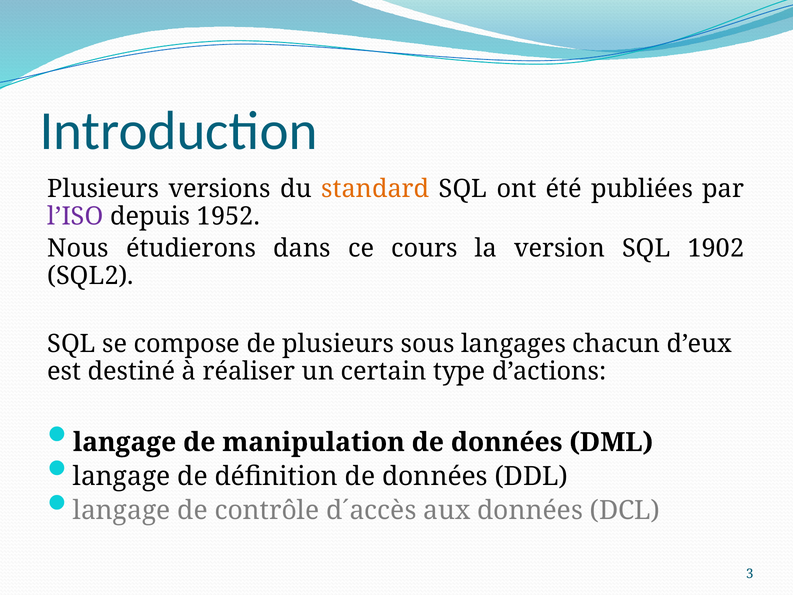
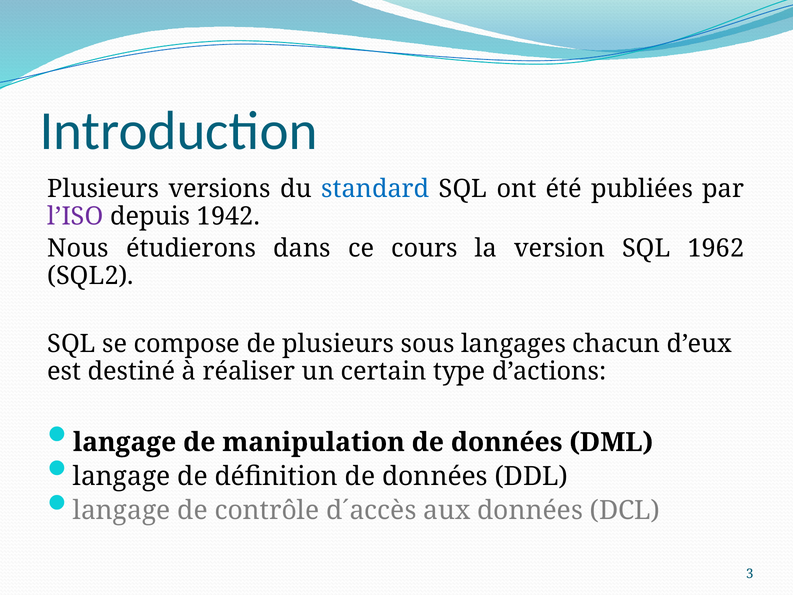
standard colour: orange -> blue
1952: 1952 -> 1942
1902: 1902 -> 1962
